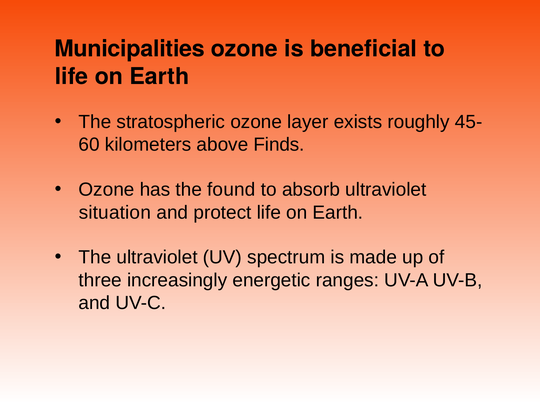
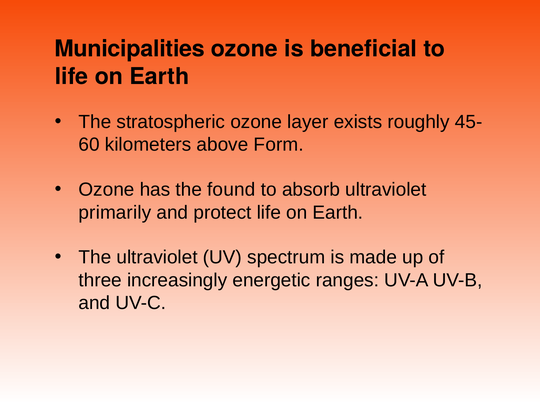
Finds: Finds -> Form
situation: situation -> primarily
